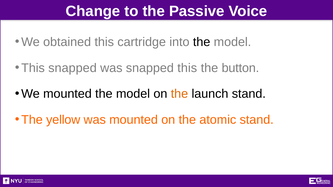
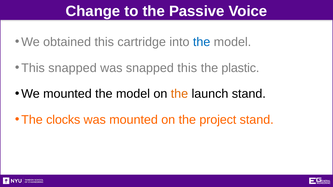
the at (202, 42) colour: black -> blue
button: button -> plastic
yellow: yellow -> clocks
atomic: atomic -> project
